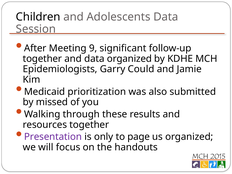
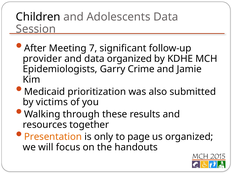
9: 9 -> 7
together at (42, 59): together -> provider
Could: Could -> Crime
missed: missed -> victims
Presentation colour: purple -> orange
